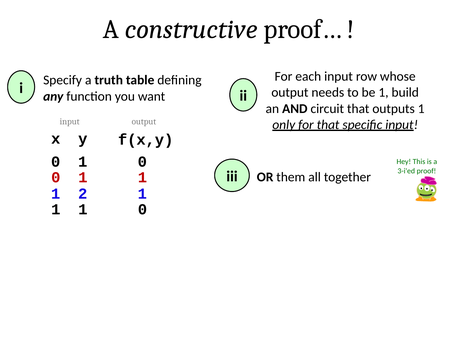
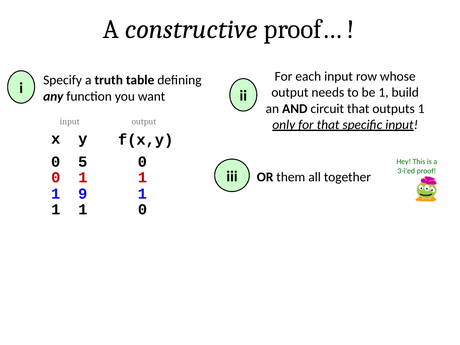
1 at (83, 162): 1 -> 5
2: 2 -> 9
